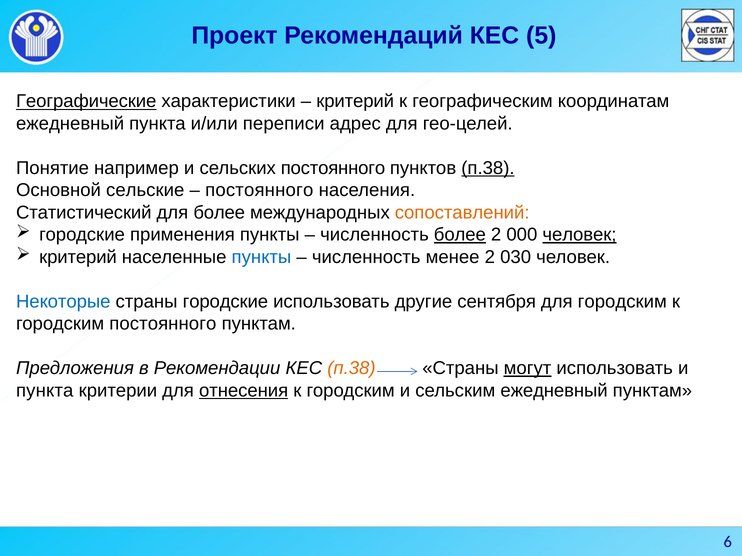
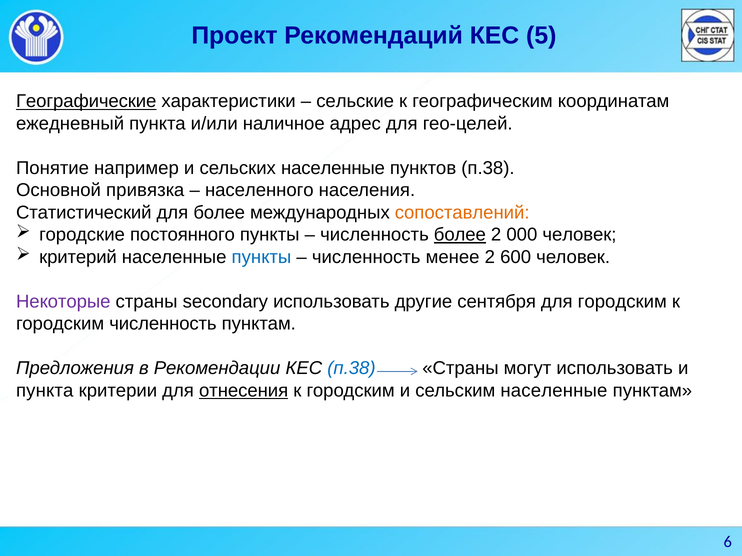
критерий at (355, 101): критерий -> сельские
переписи: переписи -> наличное
сельских постоянного: постоянного -> населенные
п.38 at (488, 168) underline: present -> none
сельские: сельские -> привязка
постоянного at (259, 191): постоянного -> населенного
применения: применения -> постоянного
человек at (579, 235) underline: present -> none
030: 030 -> 600
Некоторые colour: blue -> purple
страны городские: городские -> secondary
городским постоянного: постоянного -> численность
п.38 at (351, 369) colour: orange -> blue
могут underline: present -> none
сельским ежедневный: ежедневный -> населенные
